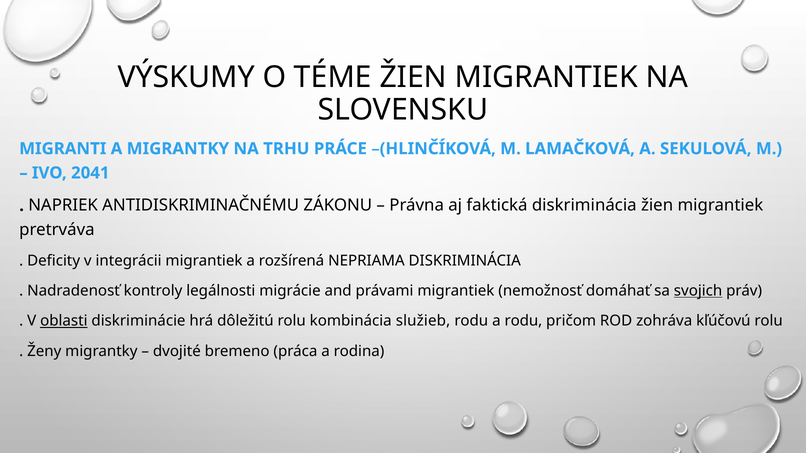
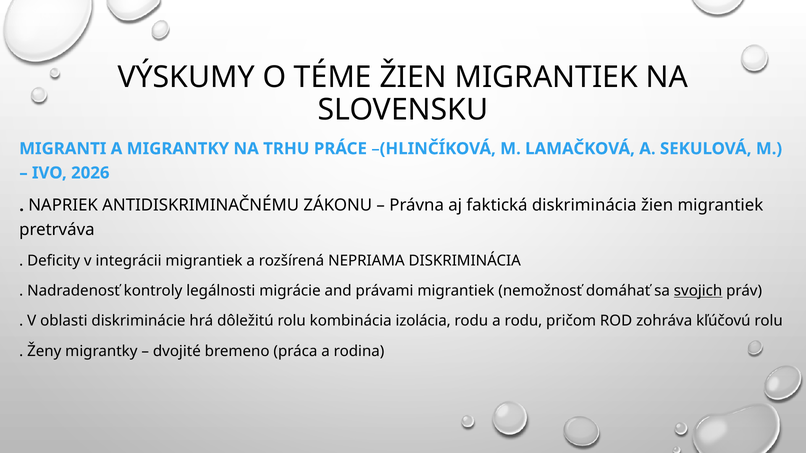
2041: 2041 -> 2026
oblasti underline: present -> none
služieb: služieb -> izolácia
